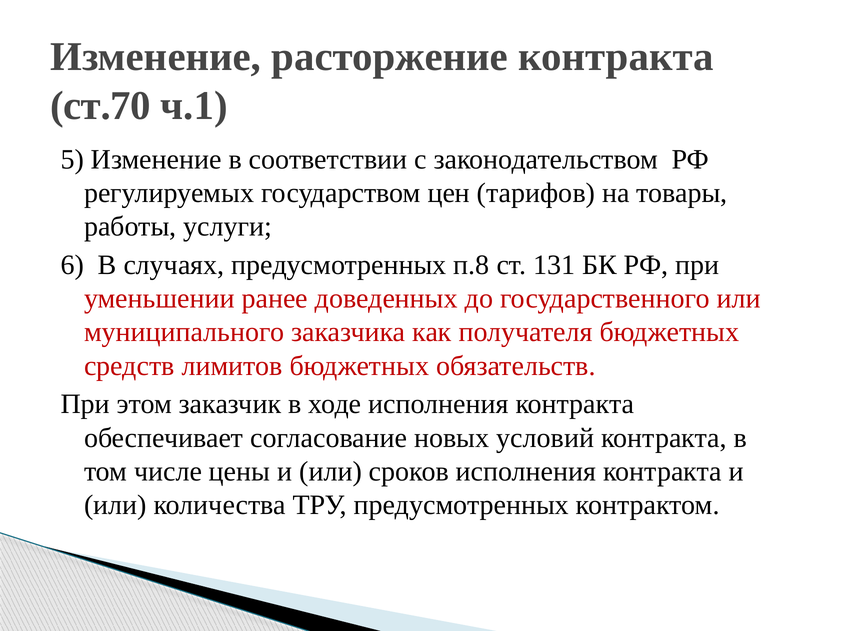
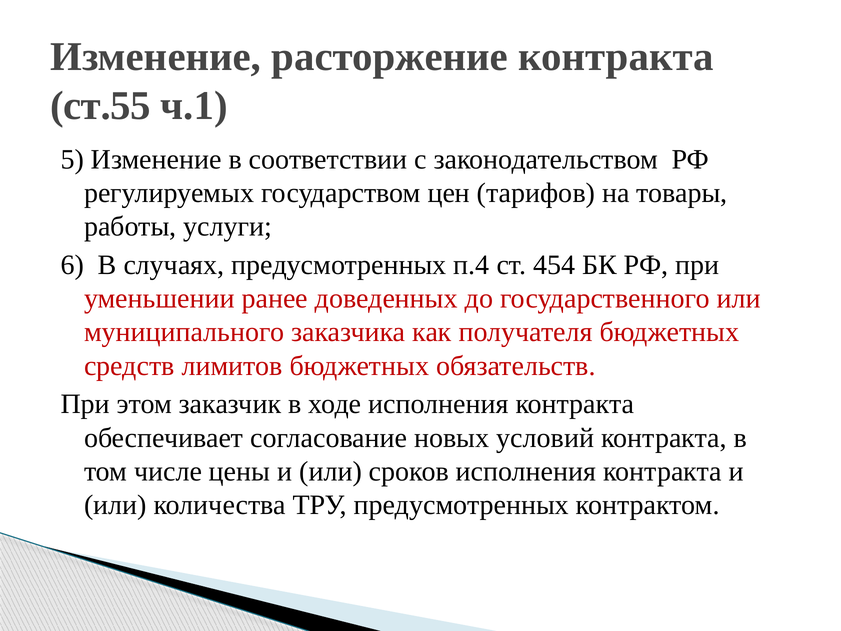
ст.70: ст.70 -> ст.55
п.8: п.8 -> п.4
131: 131 -> 454
